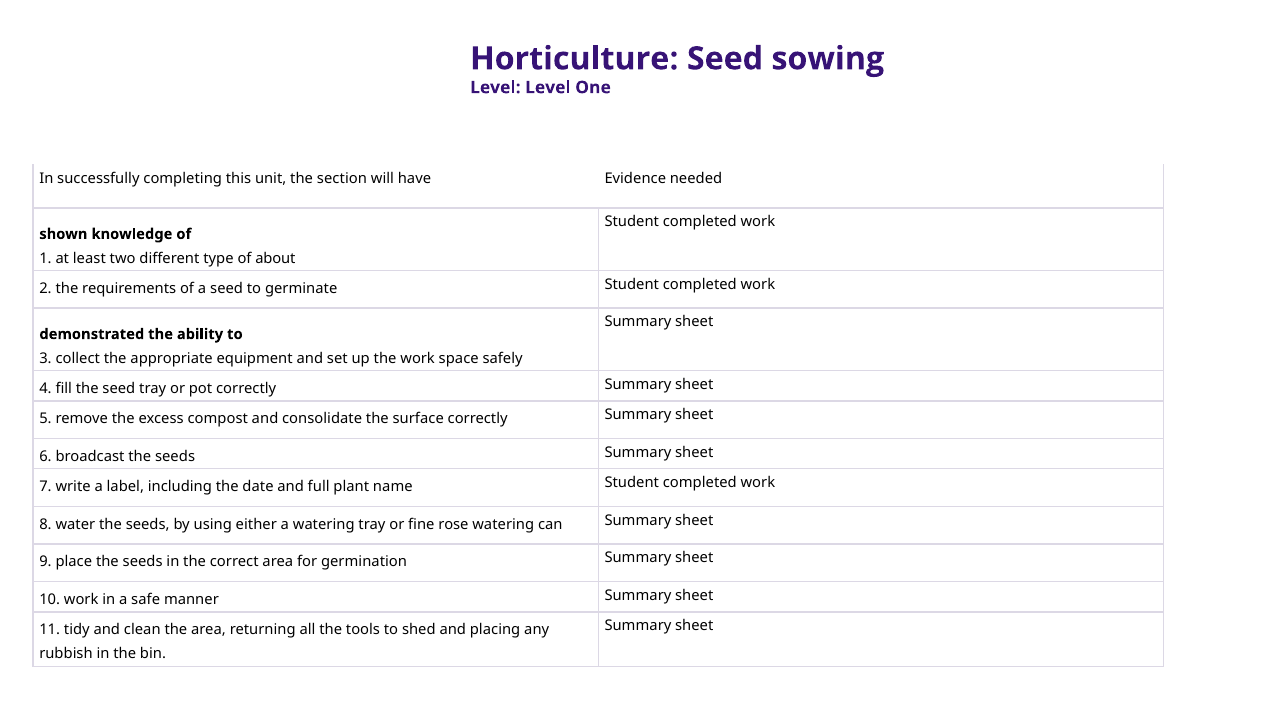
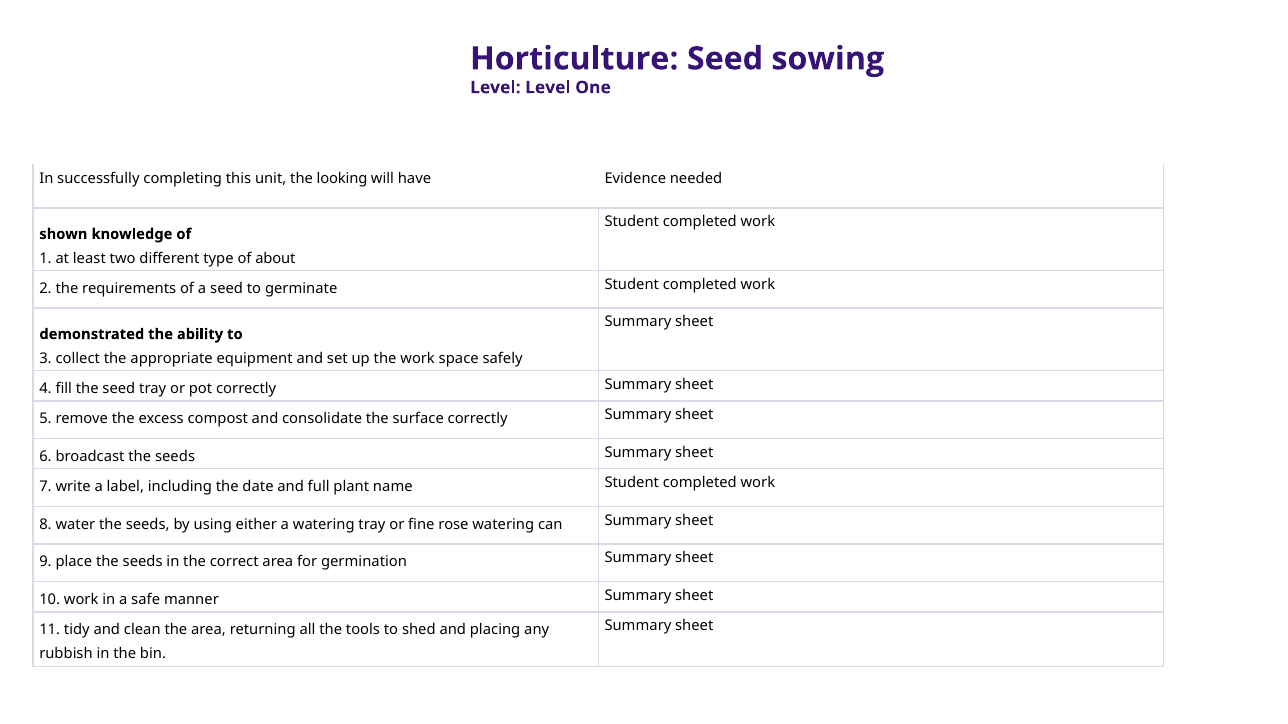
section: section -> looking
